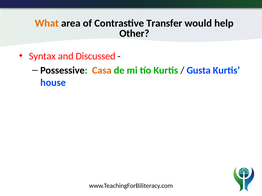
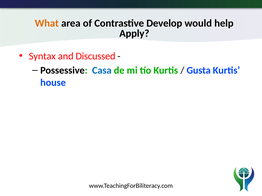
Transfer: Transfer -> Develop
Other: Other -> Apply
Casa colour: orange -> blue
